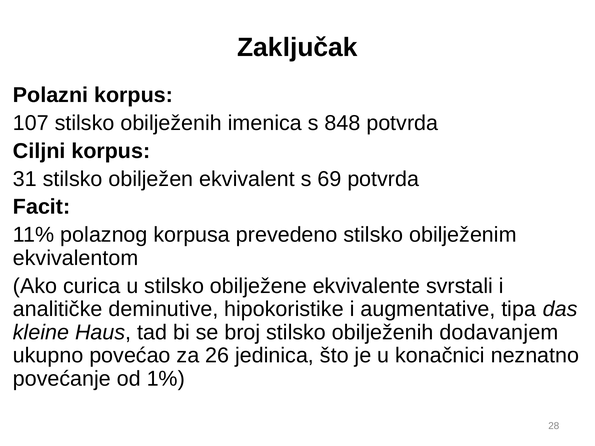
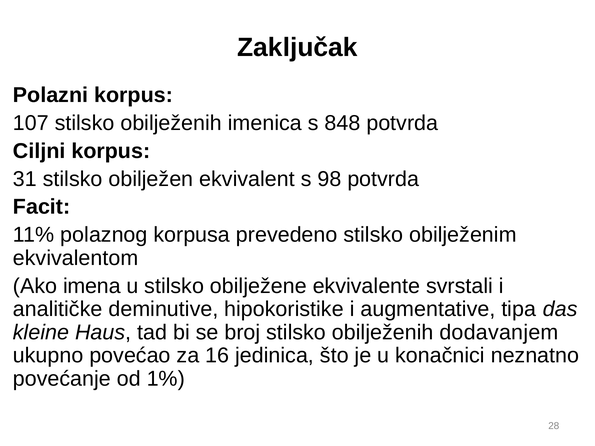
69: 69 -> 98
curica: curica -> imena
26: 26 -> 16
